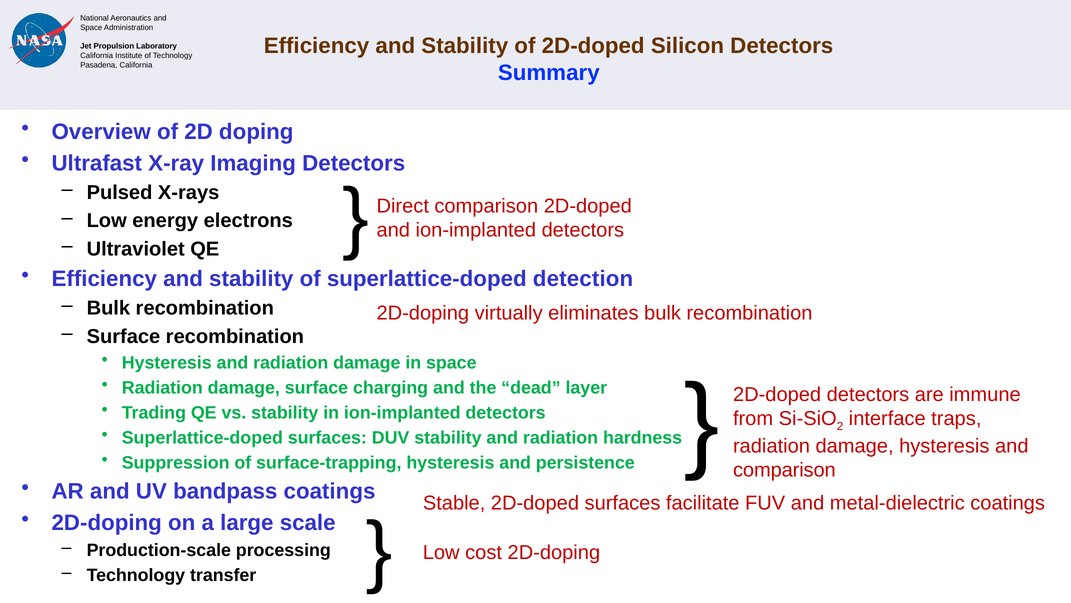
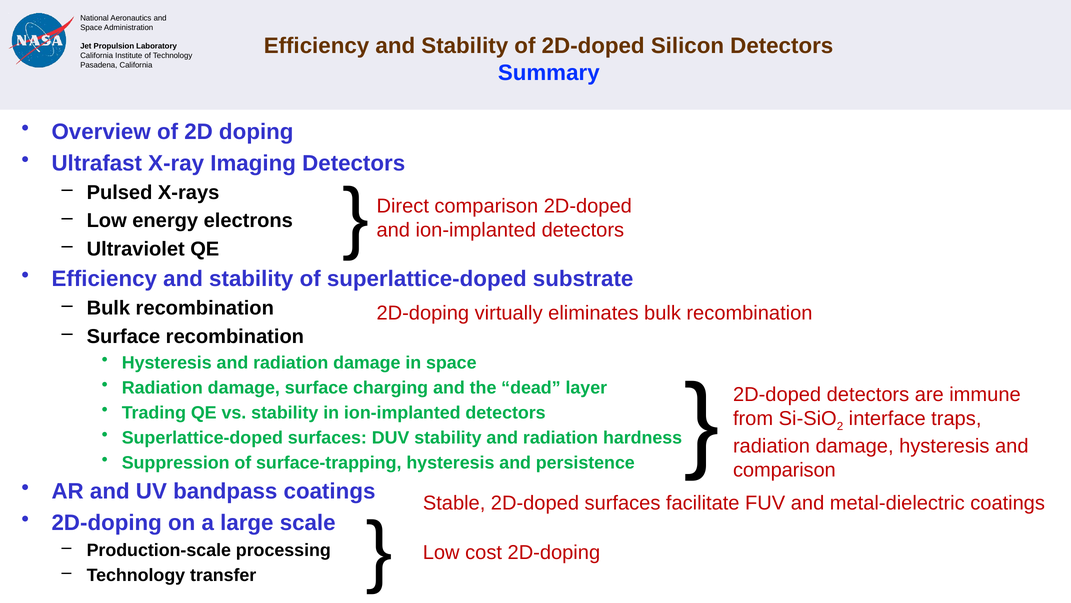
detection: detection -> substrate
